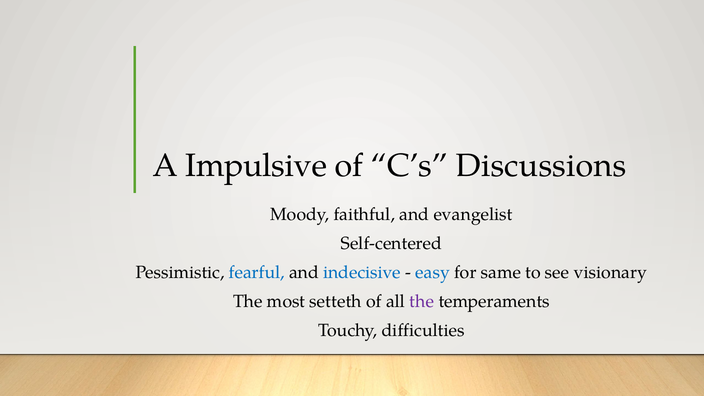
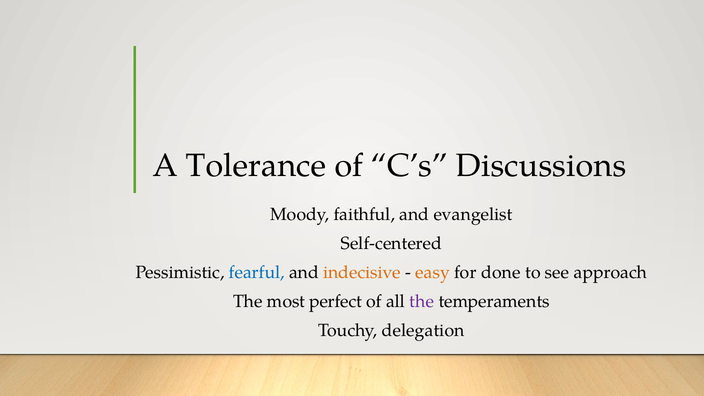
Impulsive: Impulsive -> Tolerance
indecisive colour: blue -> orange
easy colour: blue -> orange
same: same -> done
visionary: visionary -> approach
setteth: setteth -> perfect
difficulties: difficulties -> delegation
